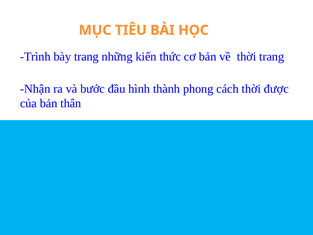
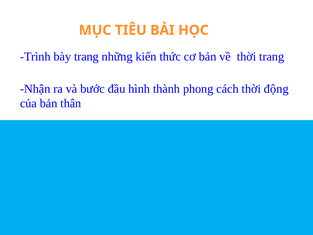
được: được -> động
